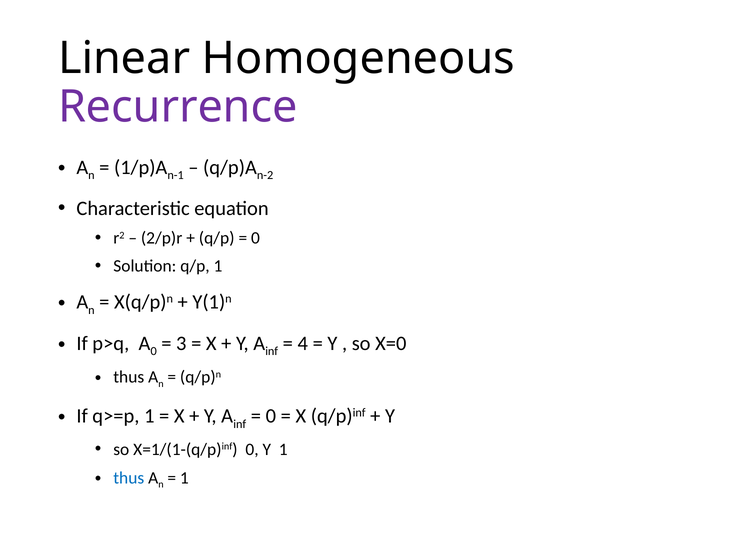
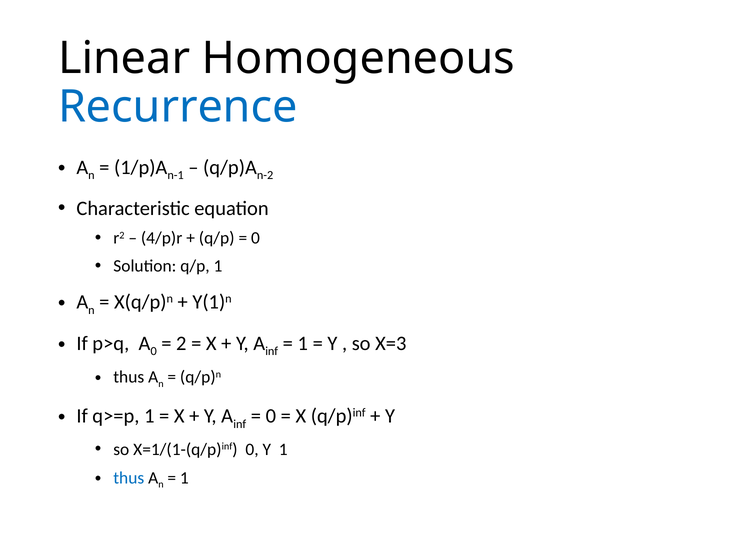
Recurrence colour: purple -> blue
2/p)r: 2/p)r -> 4/p)r
3: 3 -> 2
4 at (303, 343): 4 -> 1
X=0: X=0 -> X=3
